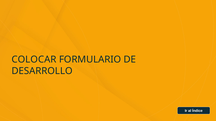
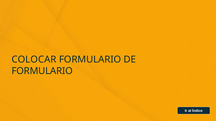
DESARROLLO at (42, 71): DESARROLLO -> FORMULARIO
